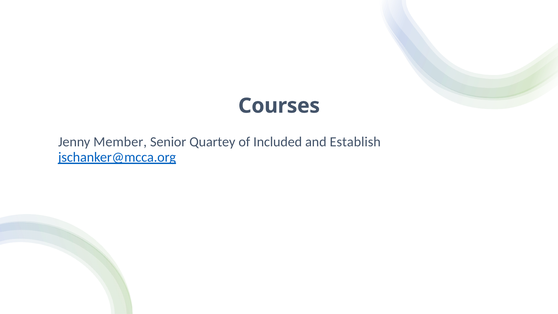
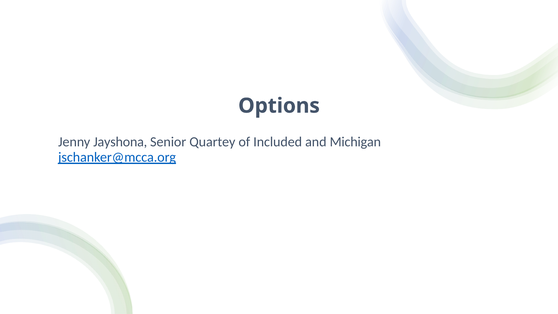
Courses: Courses -> Options
Member: Member -> Jayshona
Establish: Establish -> Michigan
